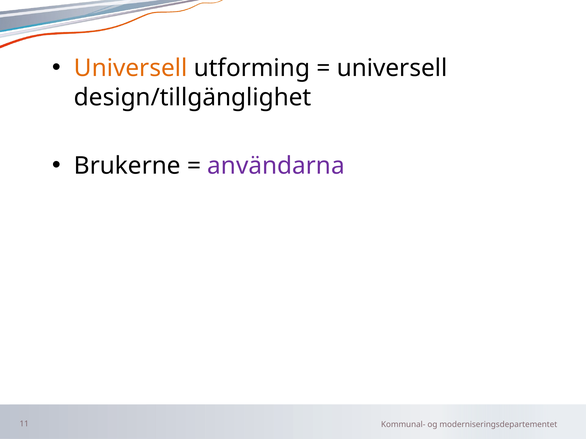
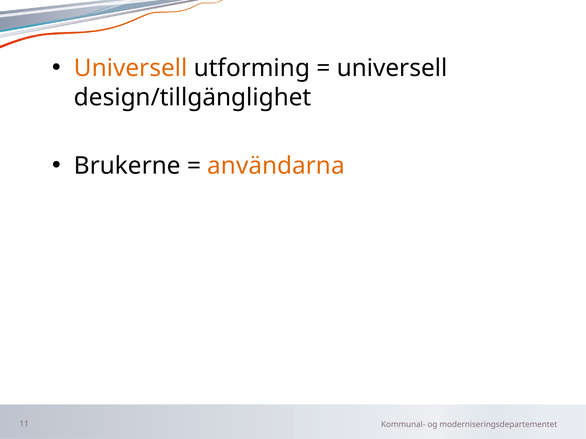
användarna colour: purple -> orange
